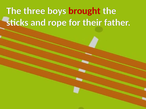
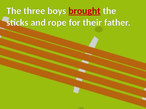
brought underline: none -> present
